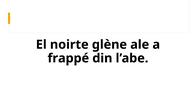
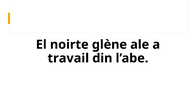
frappé: frappé -> travail
